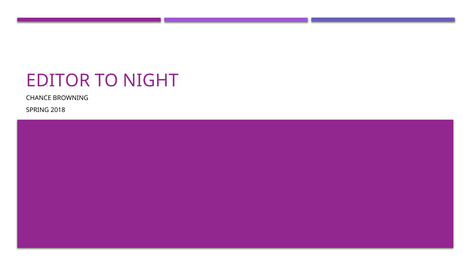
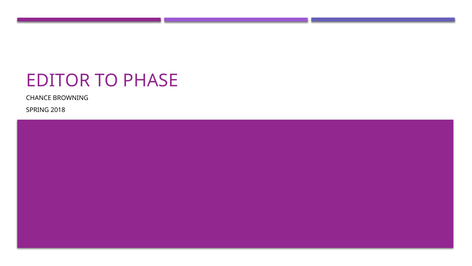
NIGHT: NIGHT -> PHASE
